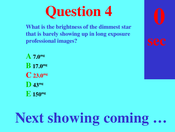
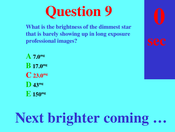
Question 4: 4 -> 9
Next showing: showing -> brighter
